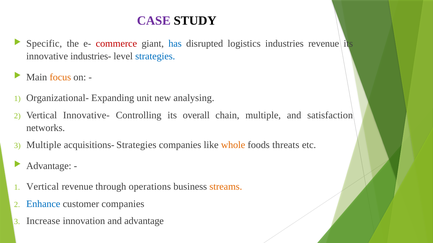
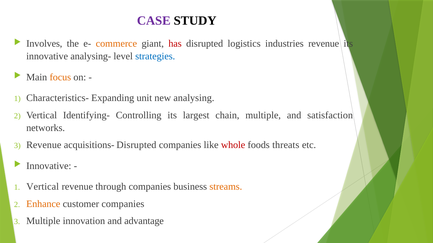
Specific: Specific -> Involves
commerce colour: red -> orange
has colour: blue -> red
industries-: industries- -> analysing-
Organizational-: Organizational- -> Characteristics-
Innovative-: Innovative- -> Identifying-
overall: overall -> largest
Multiple at (44, 145): Multiple -> Revenue
acquisitions- Strategies: Strategies -> Disrupted
whole colour: orange -> red
Advantage at (49, 166): Advantage -> Innovative
through operations: operations -> companies
Enhance colour: blue -> orange
Increase at (43, 222): Increase -> Multiple
